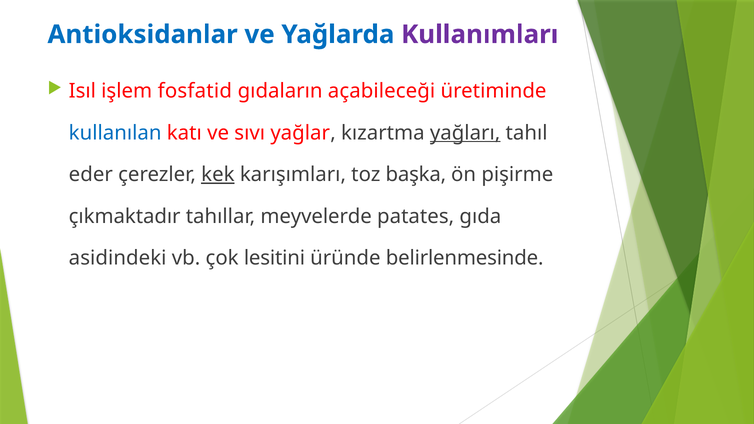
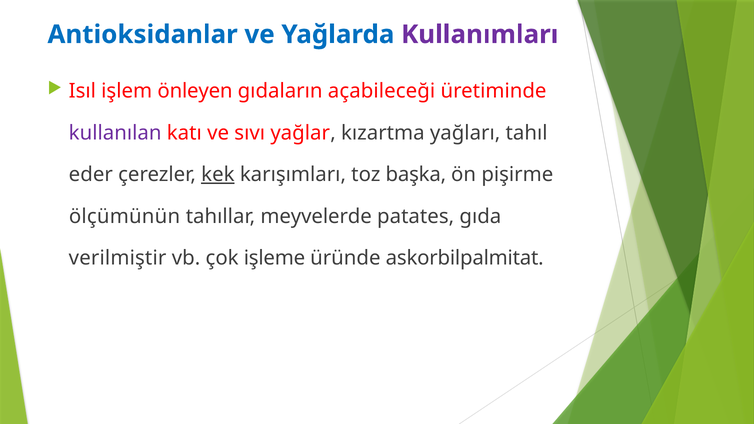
fosfatid: fosfatid -> önleyen
kullanılan colour: blue -> purple
yağları underline: present -> none
çıkmaktadır: çıkmaktadır -> ölçümünün
asidindeki: asidindeki -> verilmiştir
lesitini: lesitini -> işleme
belirlenmesinde: belirlenmesinde -> askorbilpalmitat
